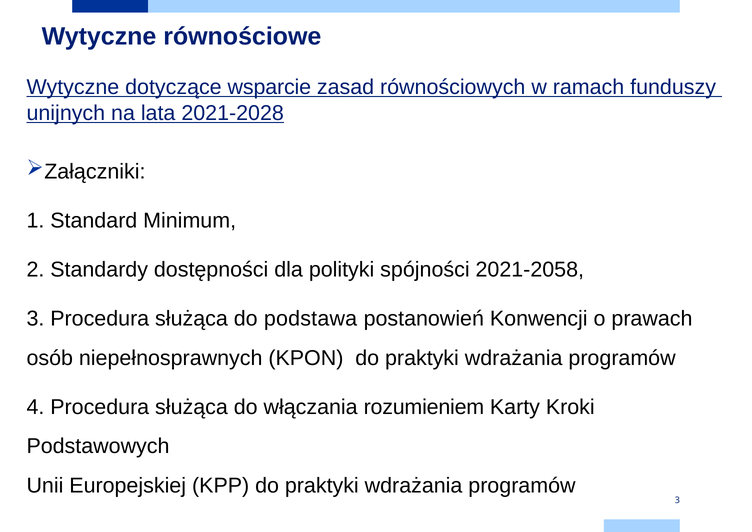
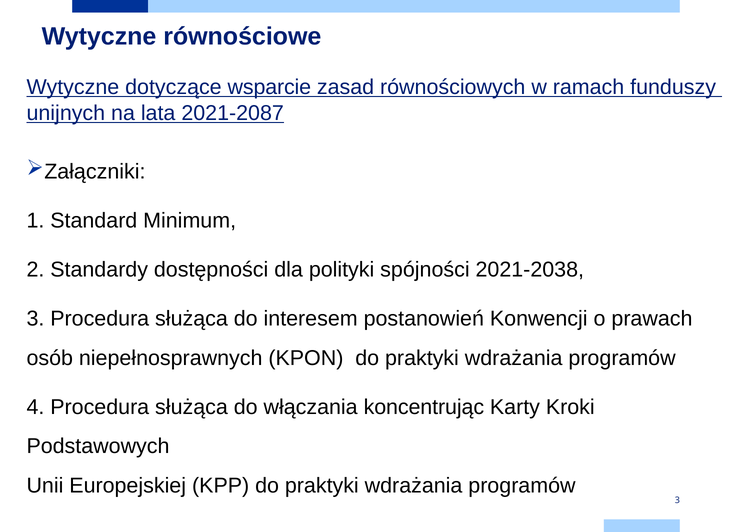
2021-2028: 2021-2028 -> 2021-2087
2021-2058: 2021-2058 -> 2021-2038
podstawa: podstawa -> interesem
rozumieniem: rozumieniem -> koncentrując
